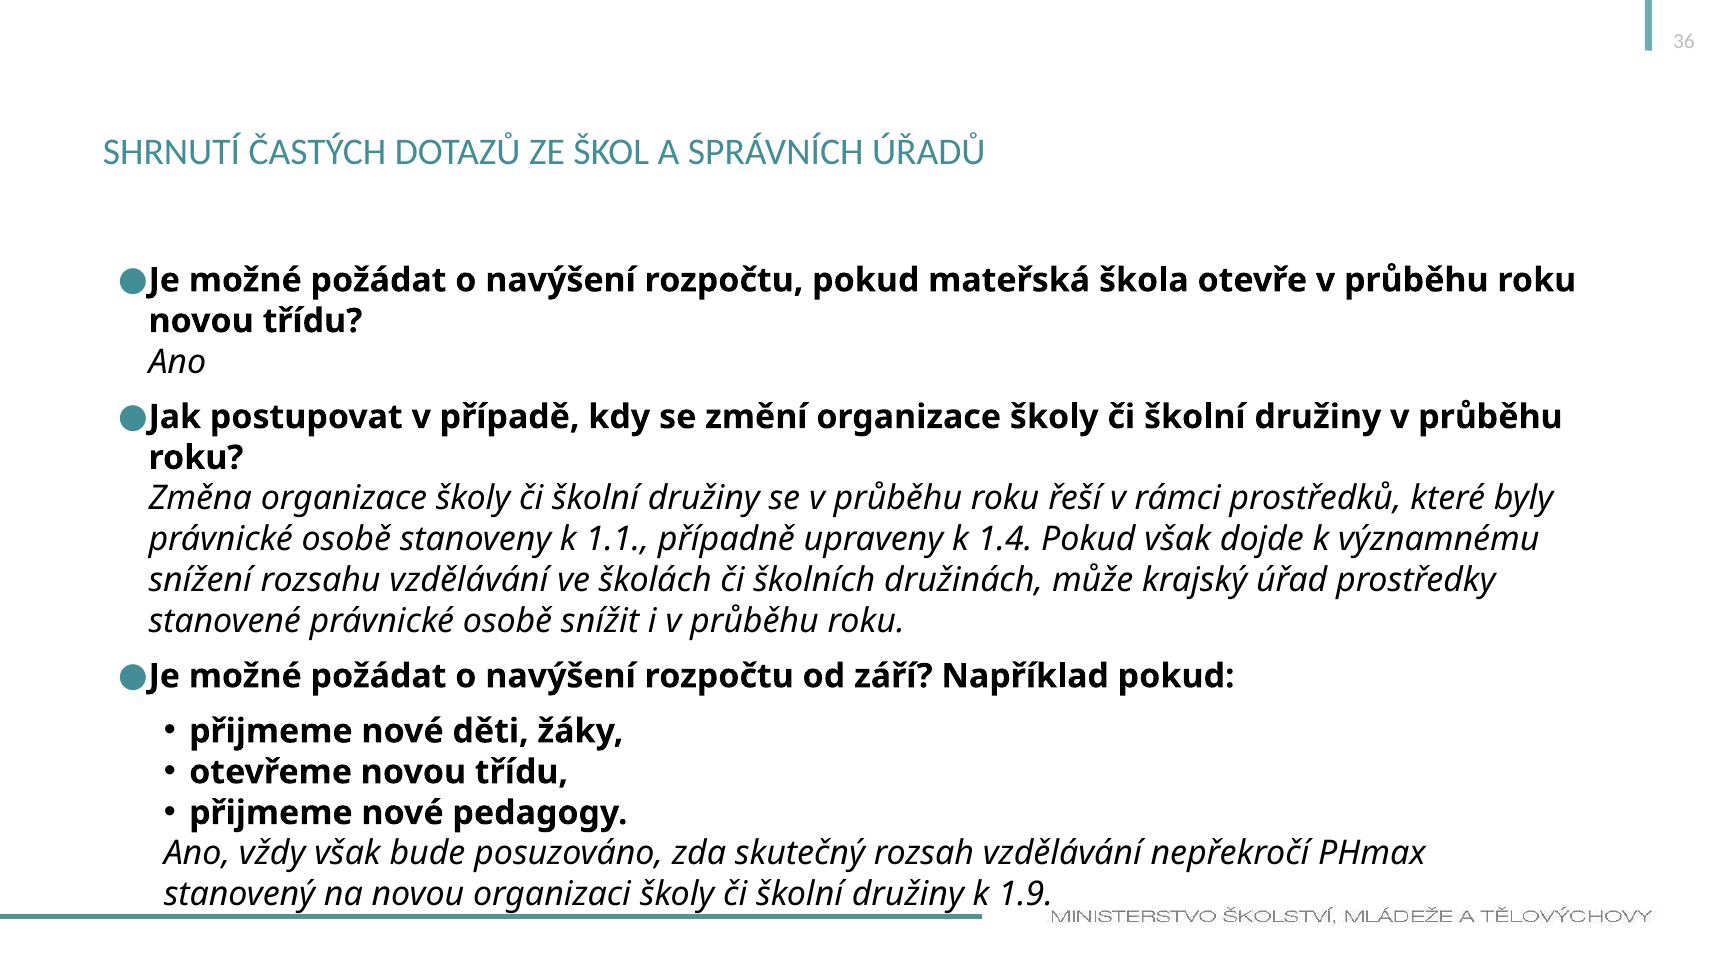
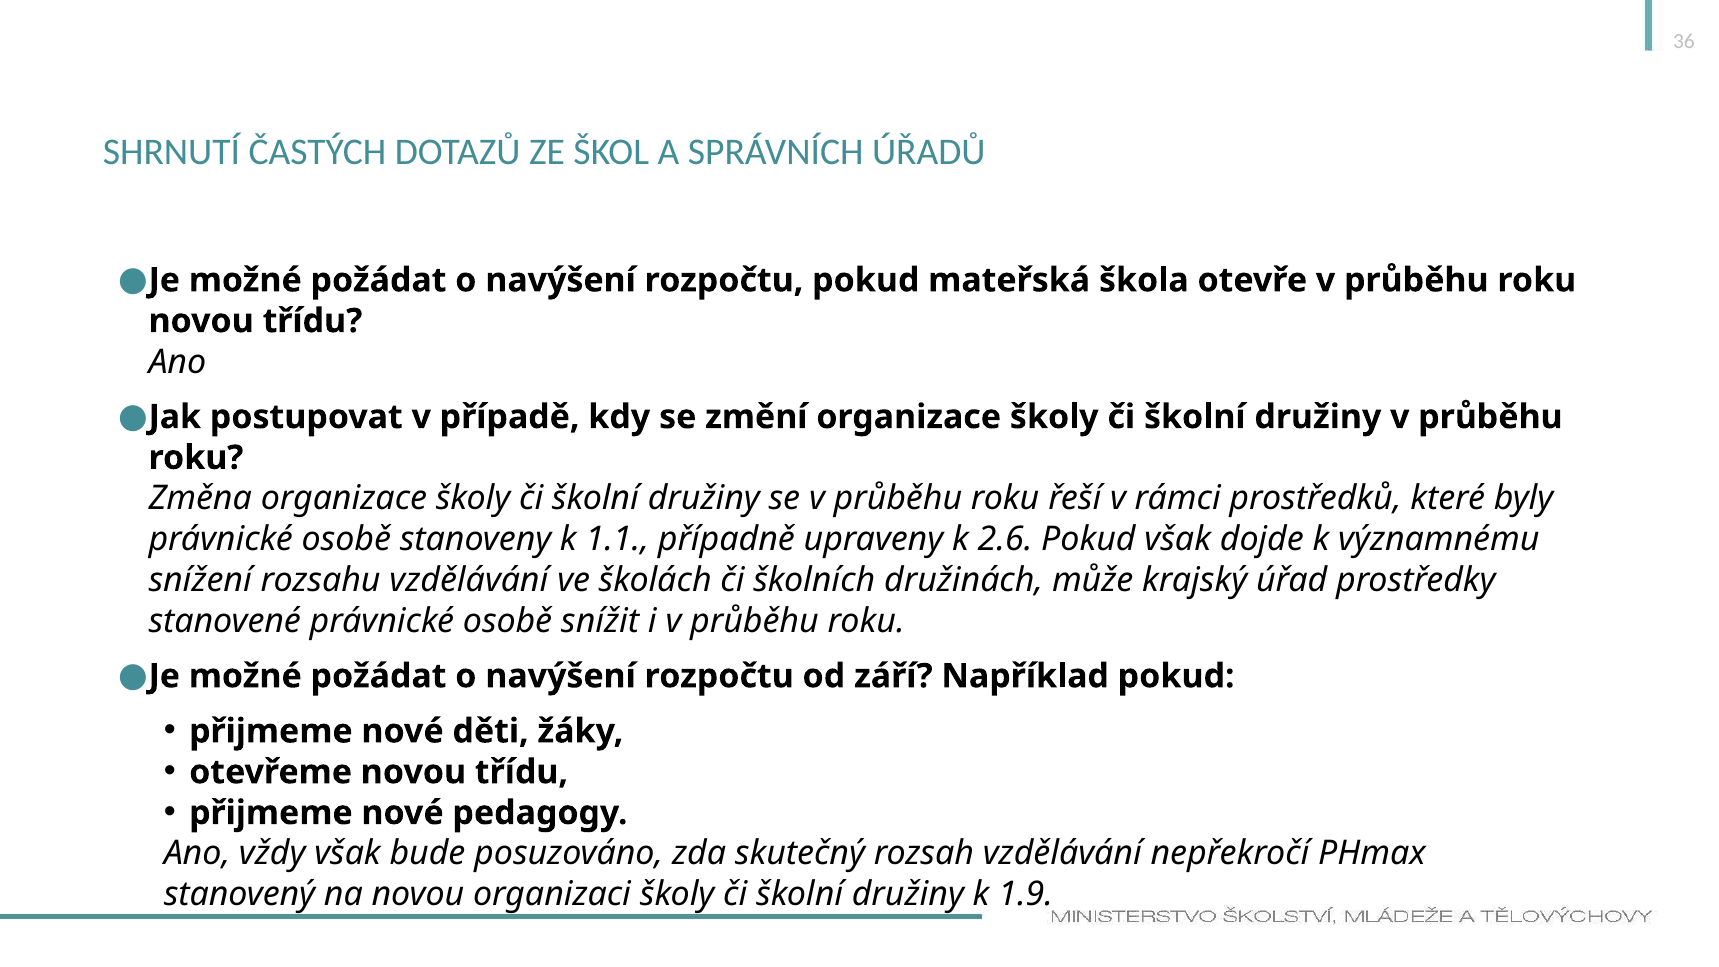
1.4: 1.4 -> 2.6
